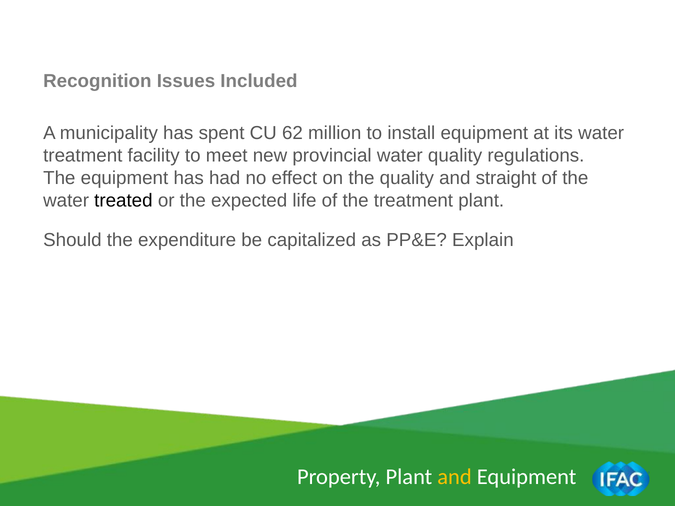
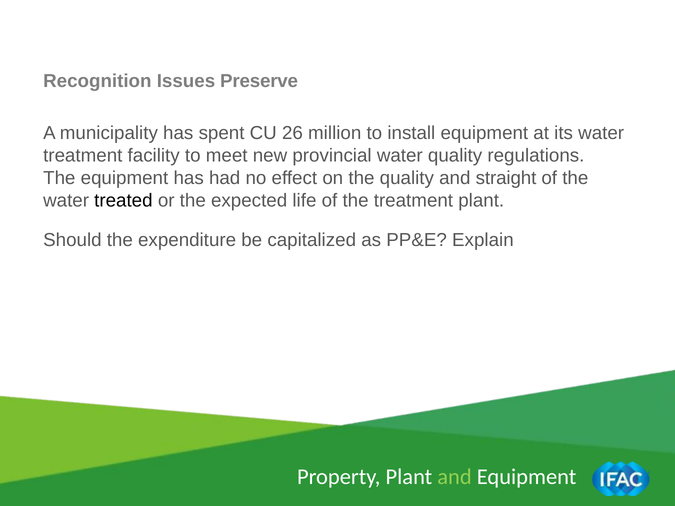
Included: Included -> Preserve
62: 62 -> 26
and at (455, 477) colour: yellow -> light green
